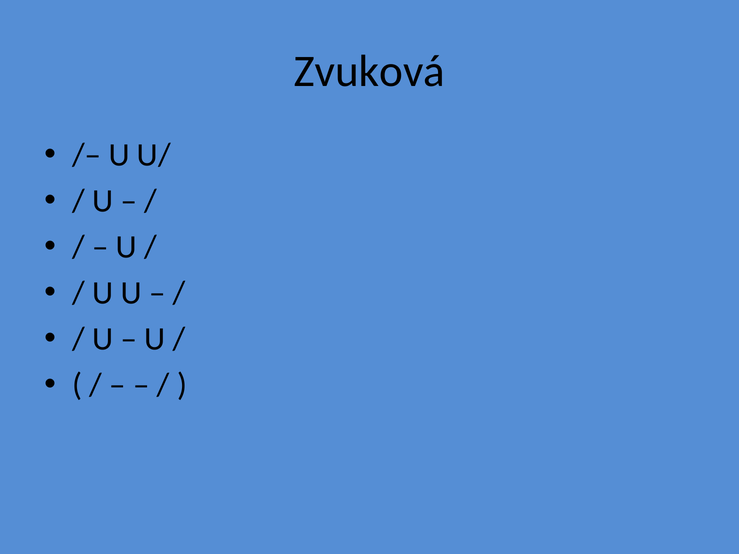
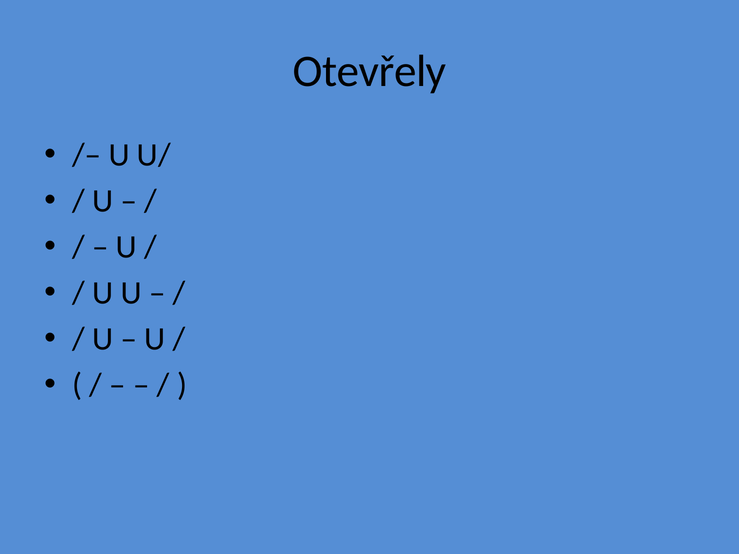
Zvuková: Zvuková -> Otevřely
